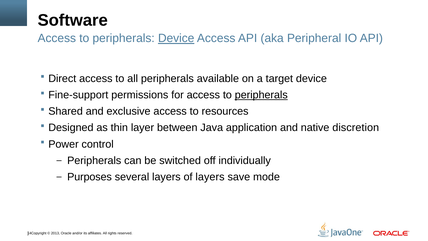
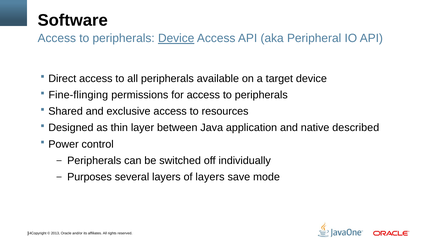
Fine-support: Fine-support -> Fine-flinging
peripherals at (261, 95) underline: present -> none
discretion: discretion -> described
